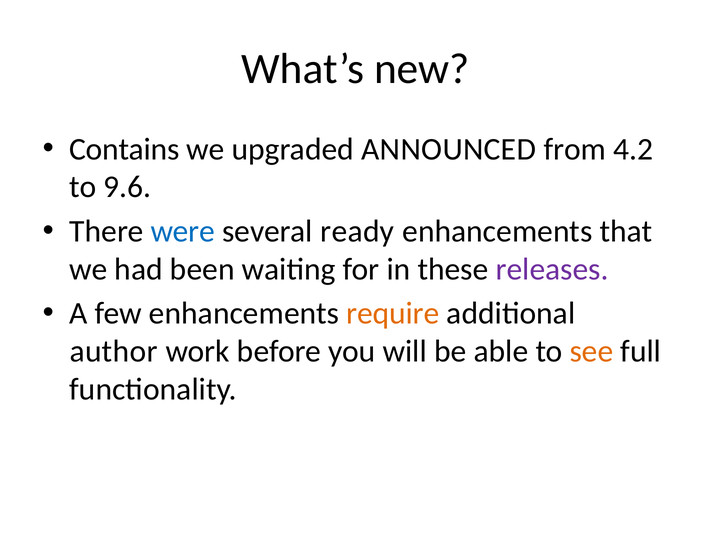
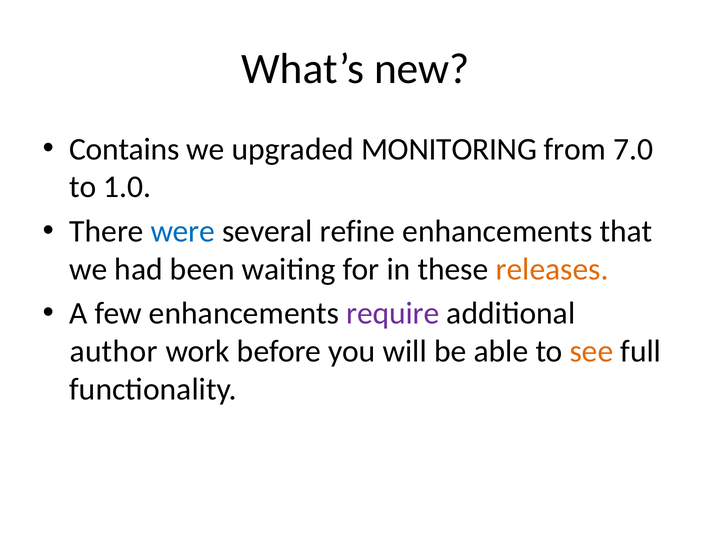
ANNOUNCED: ANNOUNCED -> MONITORING
4.2: 4.2 -> 7.0
9.6: 9.6 -> 1.0
ready: ready -> refine
releases colour: purple -> orange
require colour: orange -> purple
